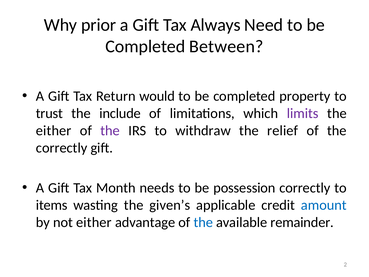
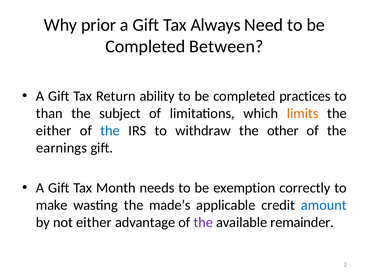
would: would -> ability
property: property -> practices
trust: trust -> than
include: include -> subject
limits colour: purple -> orange
the at (110, 130) colour: purple -> blue
relief: relief -> other
correctly at (62, 148): correctly -> earnings
possession: possession -> exemption
items: items -> make
given’s: given’s -> made’s
the at (203, 222) colour: blue -> purple
